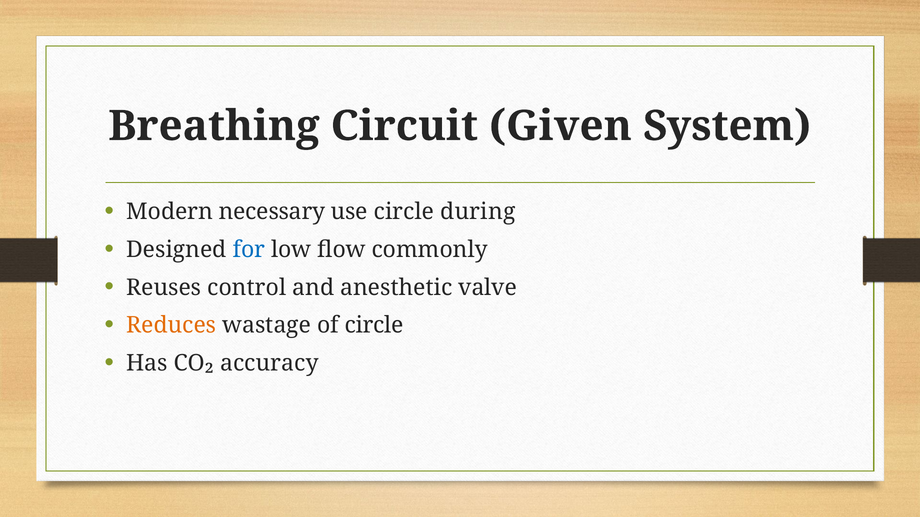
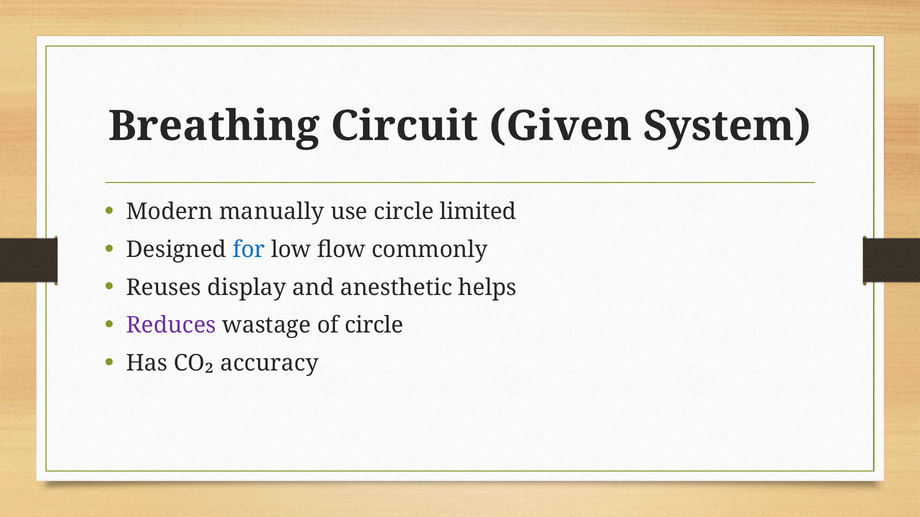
necessary: necessary -> manually
during: during -> limited
control: control -> display
valve: valve -> helps
Reduces colour: orange -> purple
